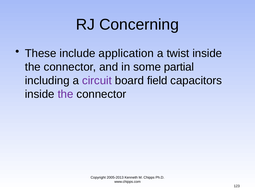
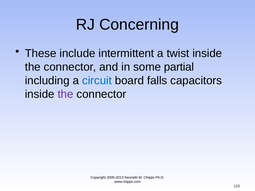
application: application -> intermittent
circuit colour: purple -> blue
field: field -> falls
